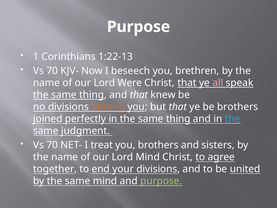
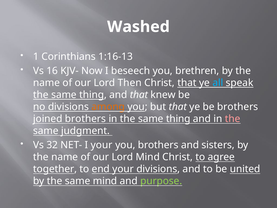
Purpose at (139, 27): Purpose -> Washed
1:22-13: 1:22-13 -> 1:16-13
70 at (52, 71): 70 -> 16
Were: Were -> Then
all colour: pink -> light blue
joined perfectly: perfectly -> brothers
the at (233, 119) colour: light blue -> pink
70 at (52, 145): 70 -> 32
I treat: treat -> your
